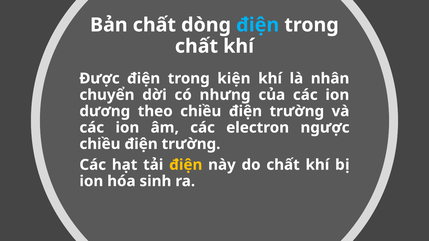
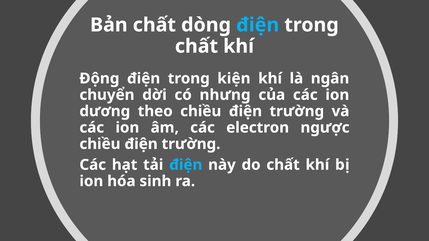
Được: Được -> Động
nhân: nhân -> ngân
điện at (186, 165) colour: yellow -> light blue
